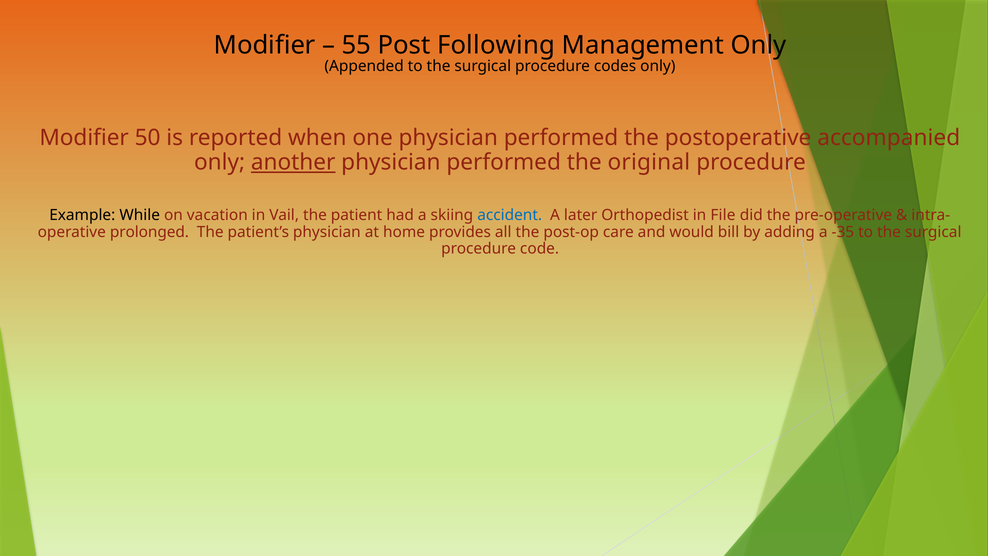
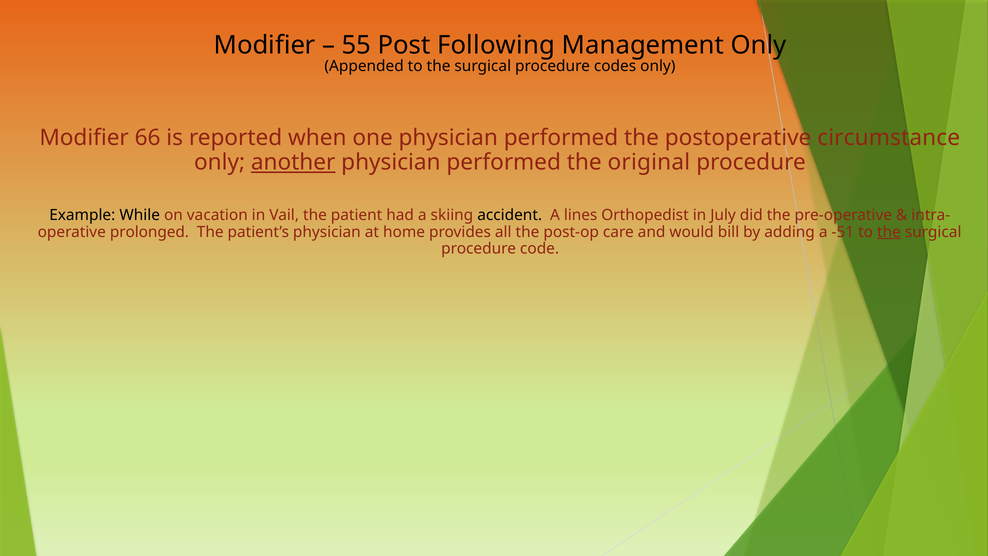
50: 50 -> 66
accompanied: accompanied -> circumstance
accident colour: blue -> black
later: later -> lines
File: File -> July
-35: -35 -> -51
the at (889, 232) underline: none -> present
